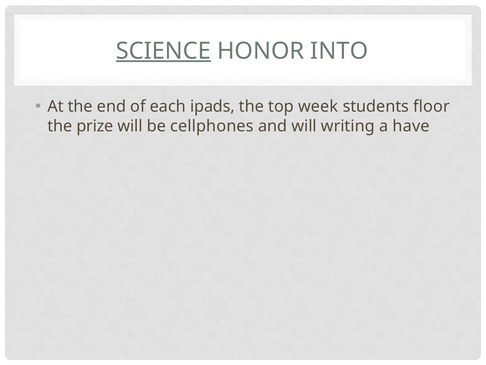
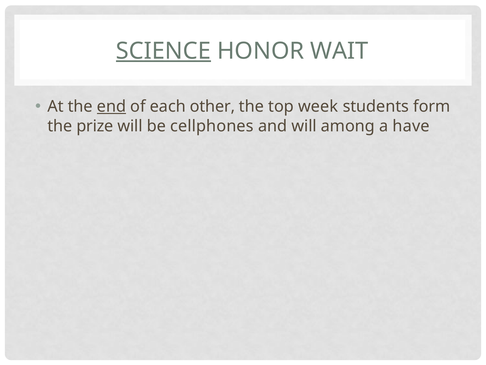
INTO: INTO -> WAIT
end underline: none -> present
ipads: ipads -> other
floor: floor -> form
writing: writing -> among
